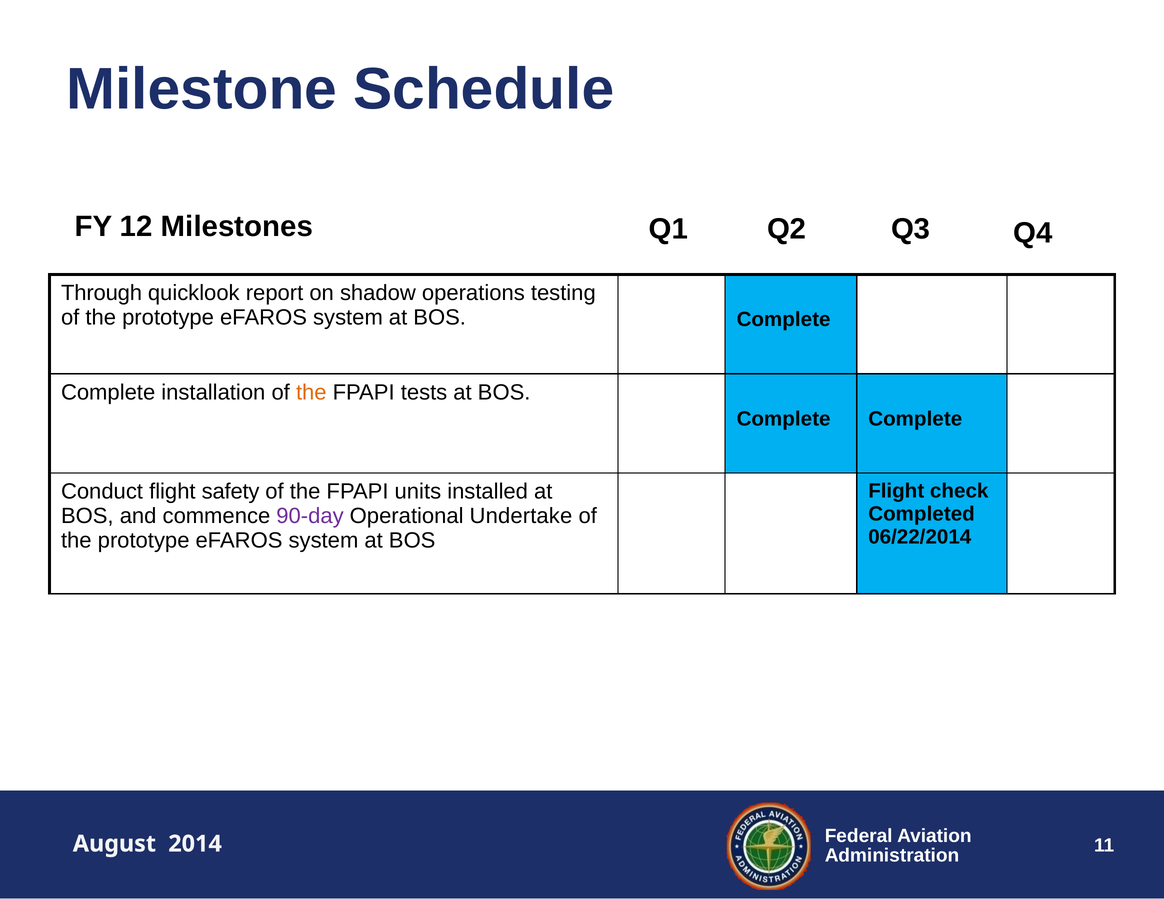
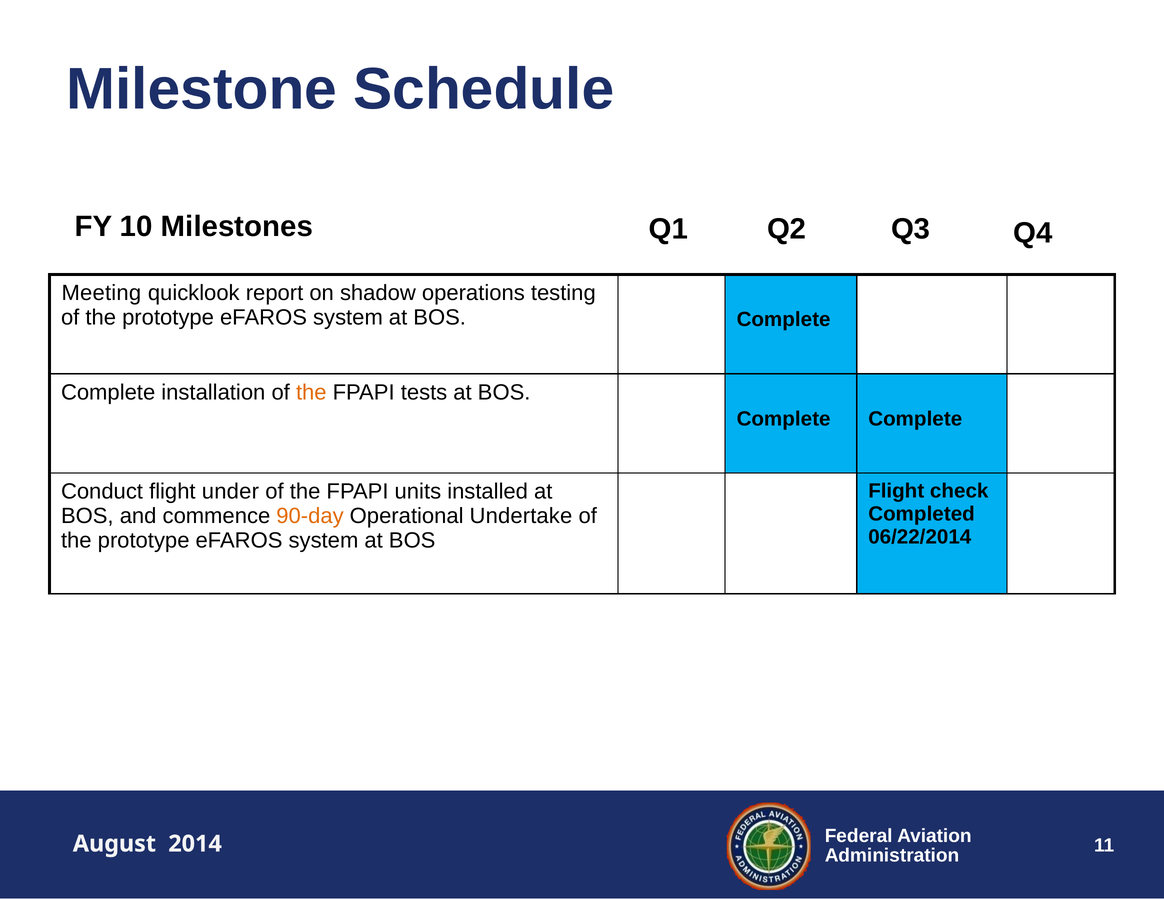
12: 12 -> 10
Through: Through -> Meeting
safety: safety -> under
90-day colour: purple -> orange
